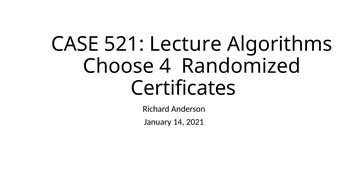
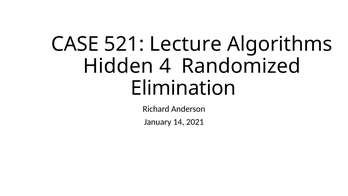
Choose: Choose -> Hidden
Certificates: Certificates -> Elimination
